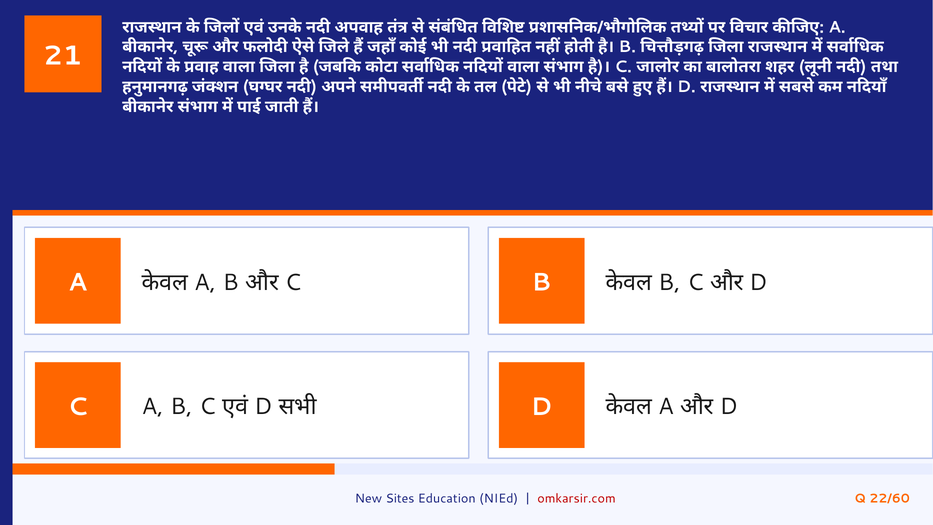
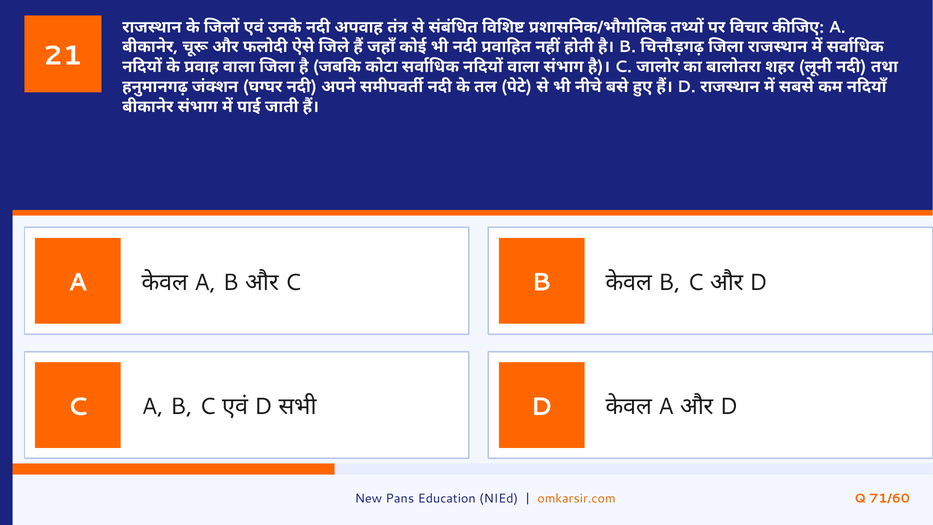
Sites: Sites -> Pans
omkarsir.com colour: red -> orange
22/60: 22/60 -> 71/60
